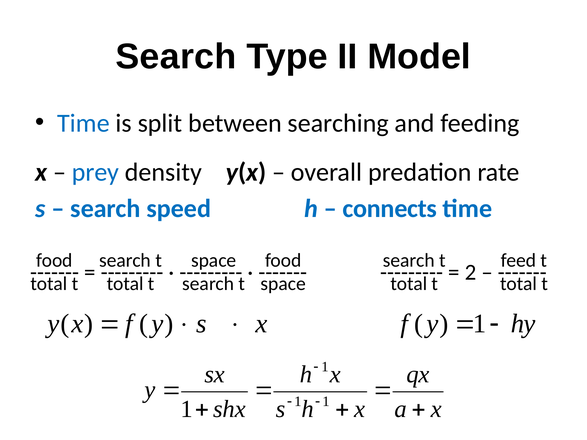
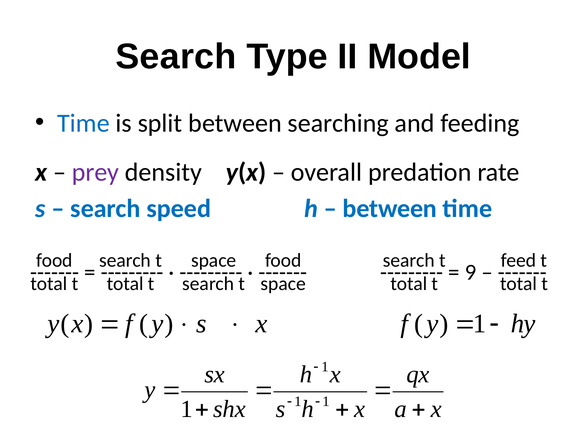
prey colour: blue -> purple
connects at (390, 209): connects -> between
2: 2 -> 9
